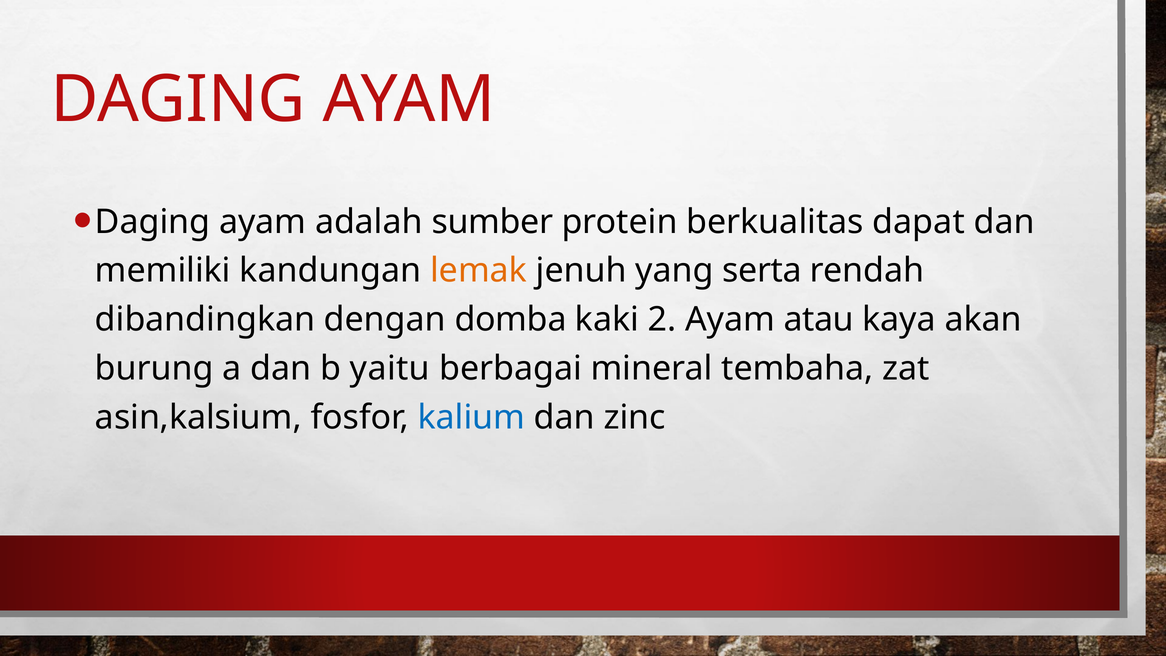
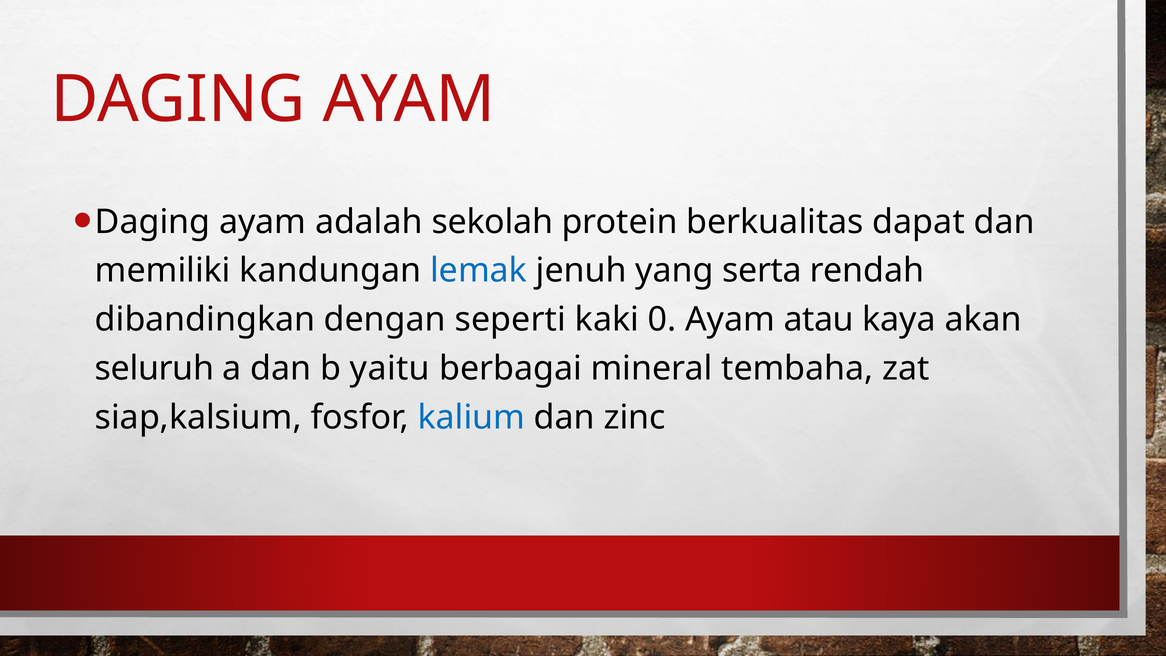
sumber: sumber -> sekolah
lemak colour: orange -> blue
domba: domba -> seperti
2: 2 -> 0
burung: burung -> seluruh
asin,kalsium: asin,kalsium -> siap,kalsium
